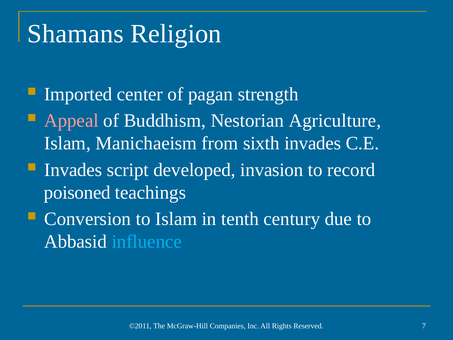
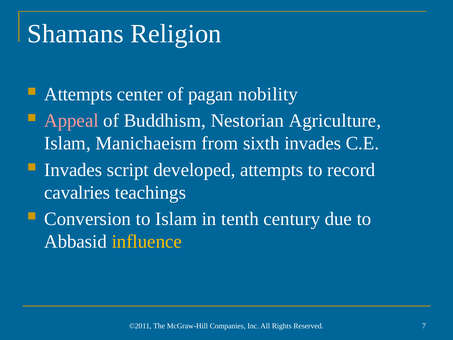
Imported at (78, 94): Imported -> Attempts
strength: strength -> nobility
developed invasion: invasion -> attempts
poisoned: poisoned -> cavalries
influence colour: light blue -> yellow
